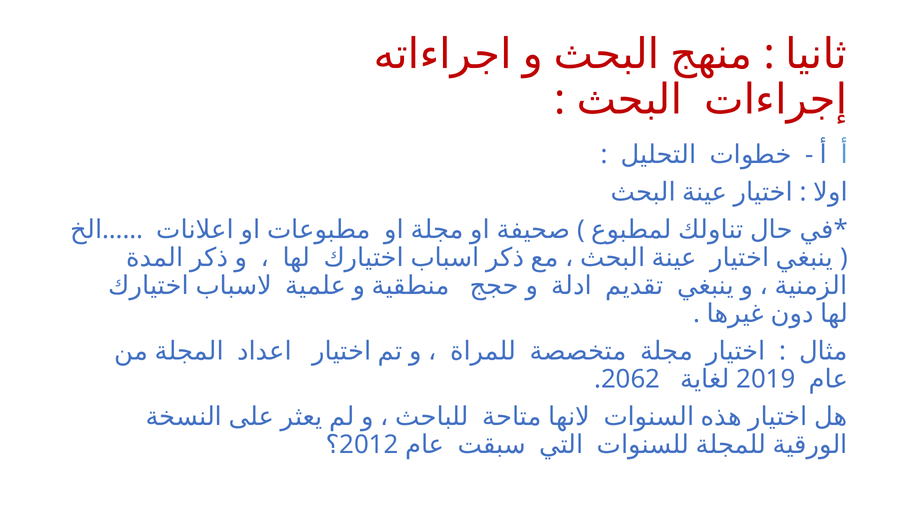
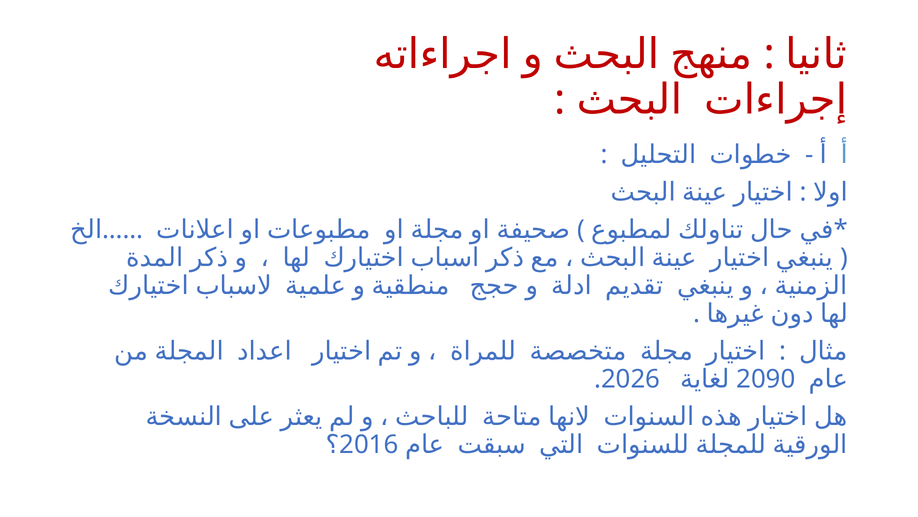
2062: 2062 -> 2026
2019: 2019 -> 2090
2012: 2012 -> 2016
